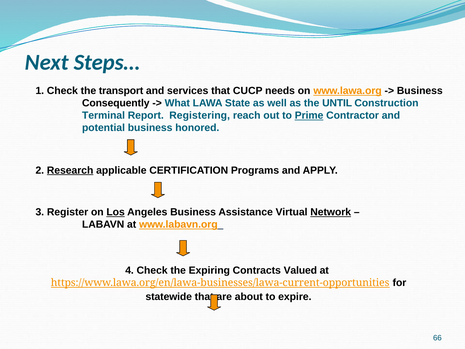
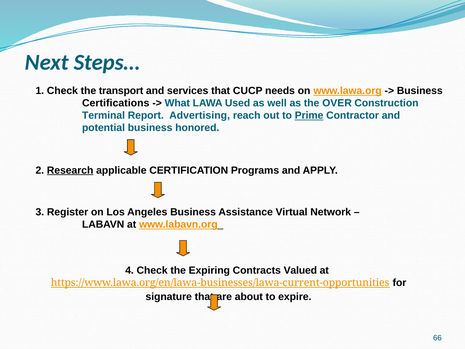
Consequently: Consequently -> Certifications
State: State -> Used
UNTIL: UNTIL -> OVER
Registering: Registering -> Advertising
Los underline: present -> none
Network underline: present -> none
statewide: statewide -> signature
